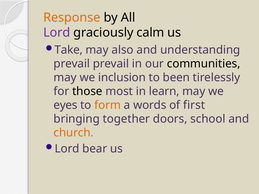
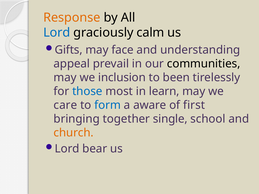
Lord at (57, 33) colour: purple -> blue
Take: Take -> Gifts
also: also -> face
prevail at (72, 64): prevail -> appeal
those colour: black -> blue
eyes: eyes -> care
form colour: orange -> blue
words: words -> aware
doors: doors -> single
